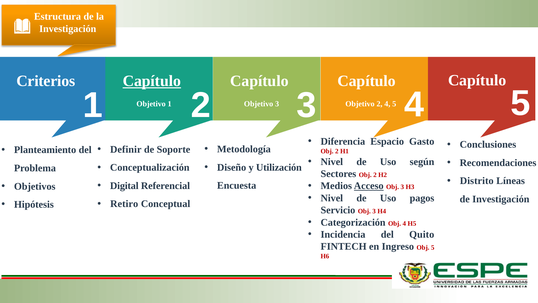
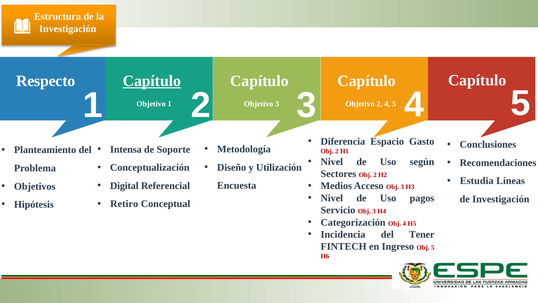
Criterios: Criterios -> Respecto
Definir: Definir -> Intensa
Distrito: Distrito -> Estudia
Acceso underline: present -> none
Quito: Quito -> Tener
